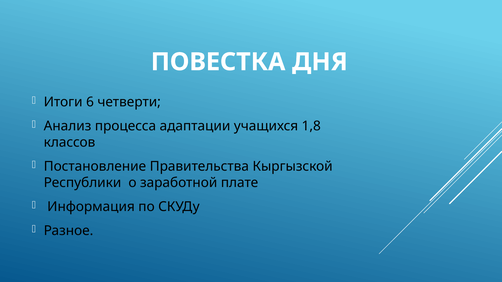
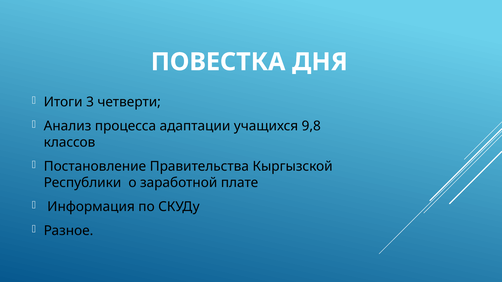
6: 6 -> 3
1,8: 1,8 -> 9,8
